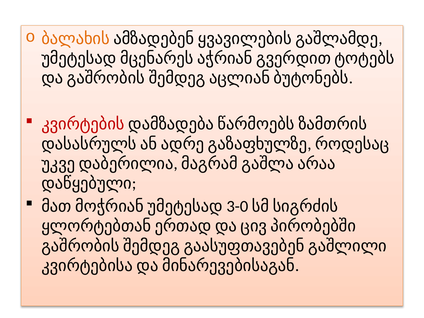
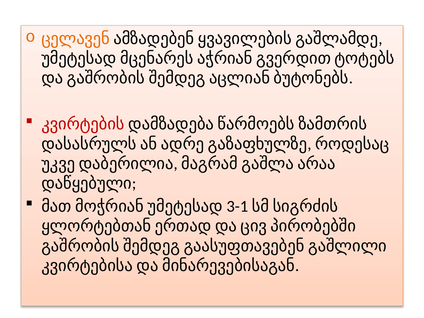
ბალახის: ბალახის -> ცელავენ
3-0: 3-0 -> 3-1
